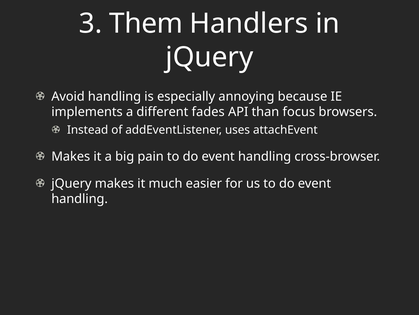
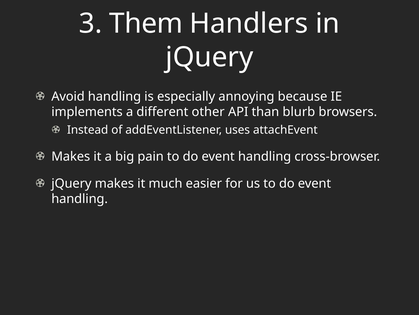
fades: fades -> other
focus: focus -> blurb
